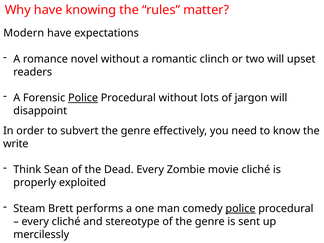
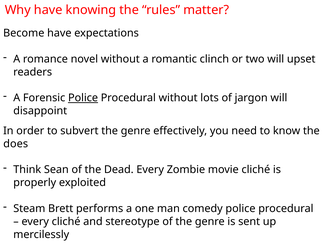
Modern: Modern -> Become
write: write -> does
police at (241, 209) underline: present -> none
